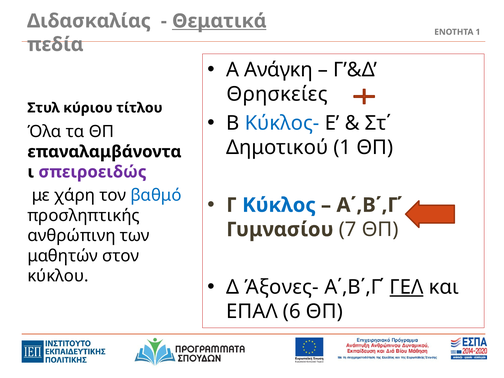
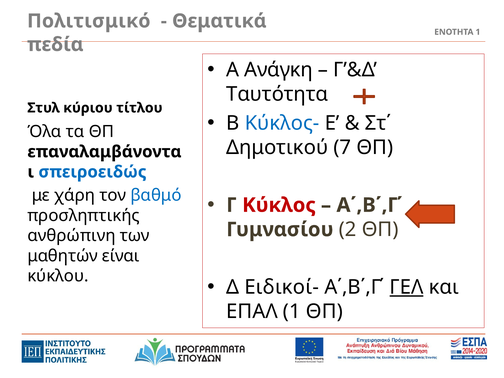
Διδασκαλίας: Διδασκαλίας -> Πολιτισμικό
Θεματικά underline: present -> none
Θρησκείες: Θρησκείες -> Ταυτότητα
Δημοτικού 1: 1 -> 7
σπειροειδώς colour: purple -> blue
Κύκλος colour: blue -> red
7: 7 -> 2
στον: στον -> είναι
Άξονες-: Άξονες- -> Ειδικοί-
ΕΠΑΛ 6: 6 -> 1
